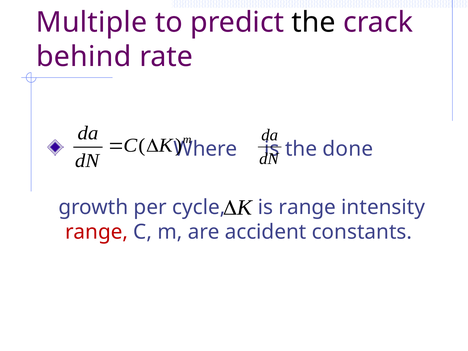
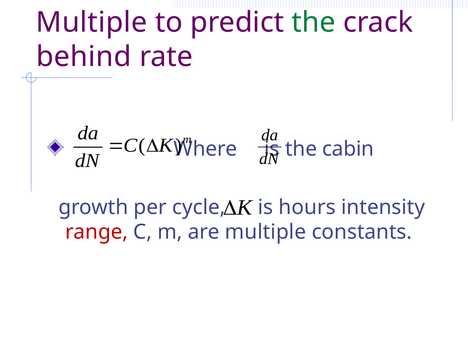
the at (314, 22) colour: black -> green
done: done -> cabin
is range: range -> hours
are accident: accident -> multiple
